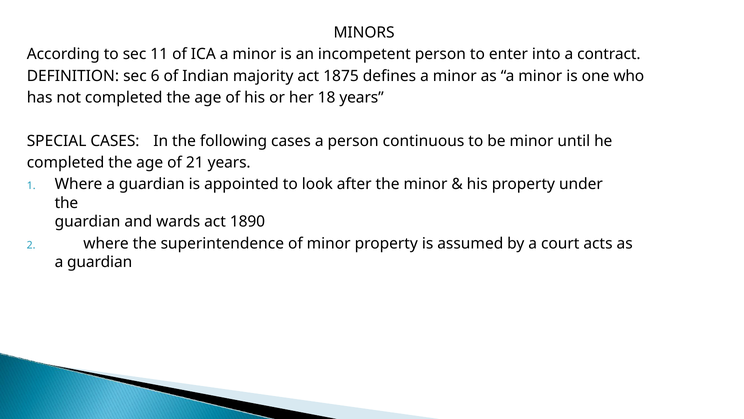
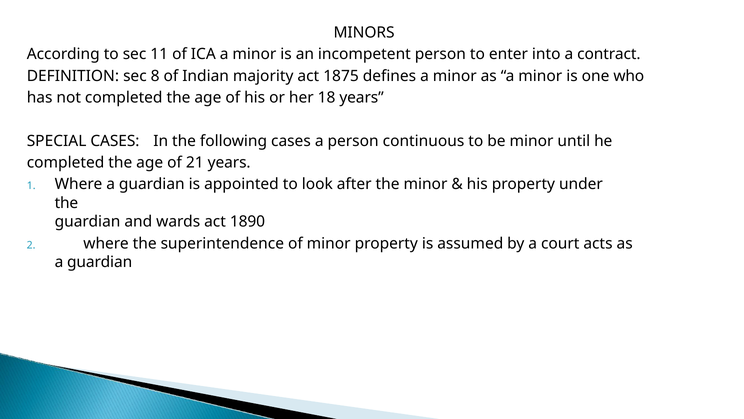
6: 6 -> 8
